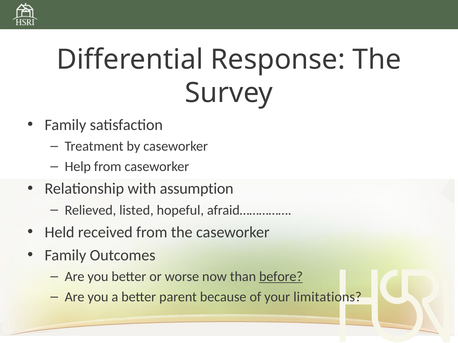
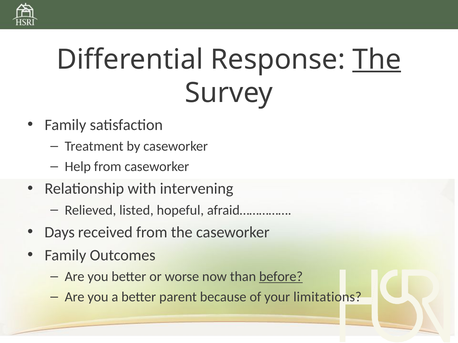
The at (377, 60) underline: none -> present
assumption: assumption -> intervening
Held: Held -> Days
